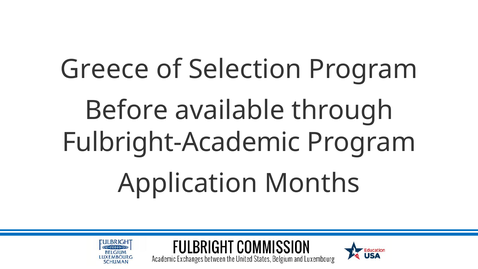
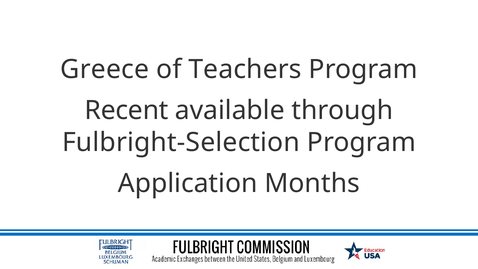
Selection: Selection -> Teachers
Before: Before -> Recent
Fulbright-Academic: Fulbright-Academic -> Fulbright-Selection
